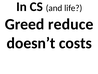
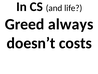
reduce: reduce -> always
